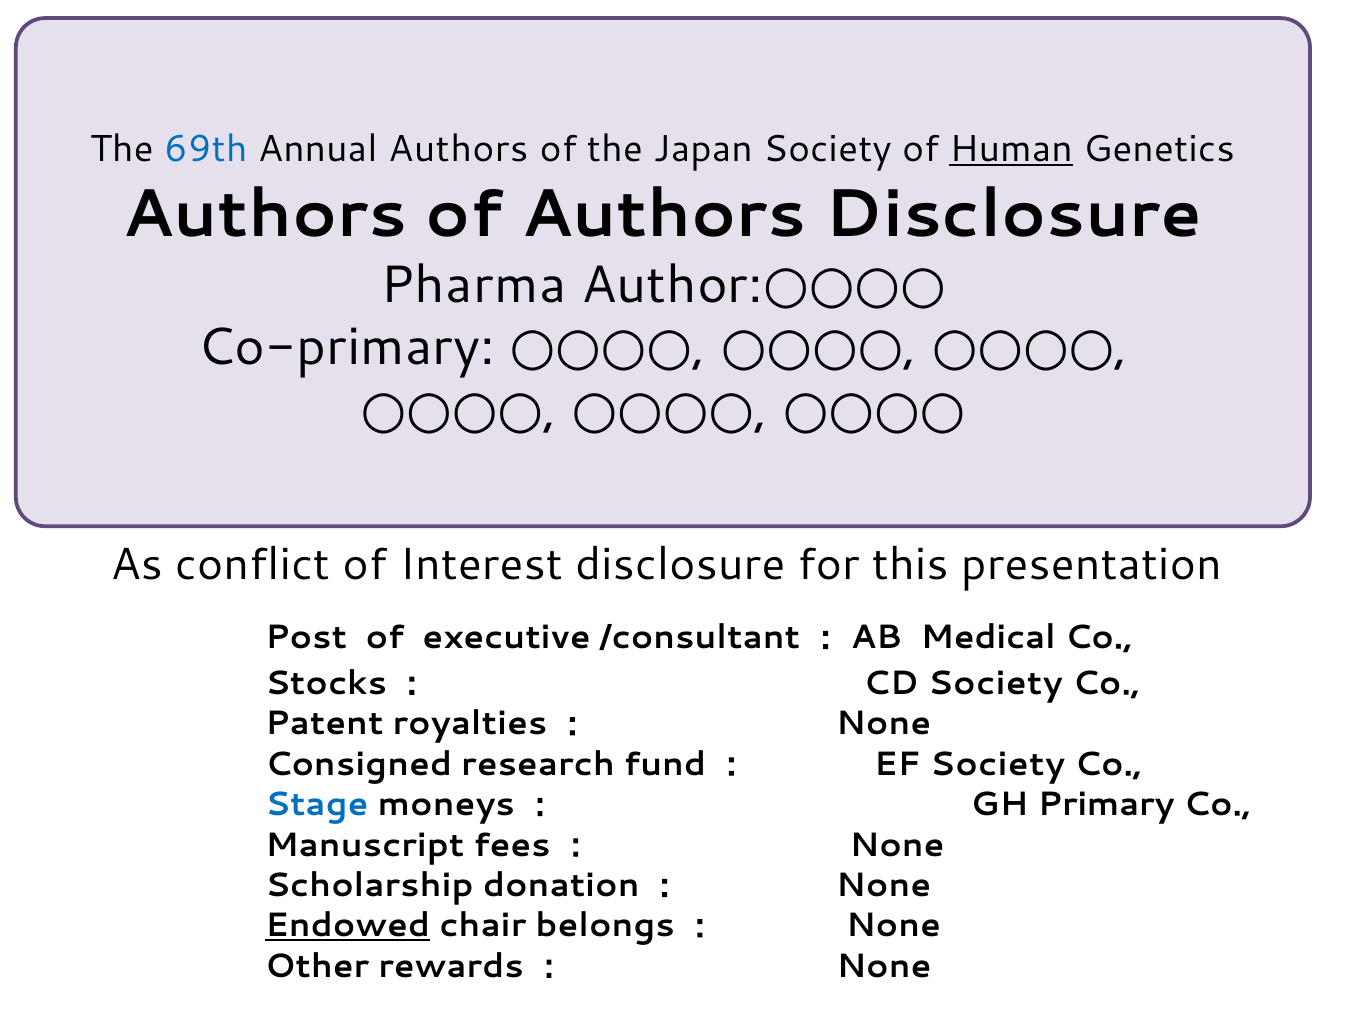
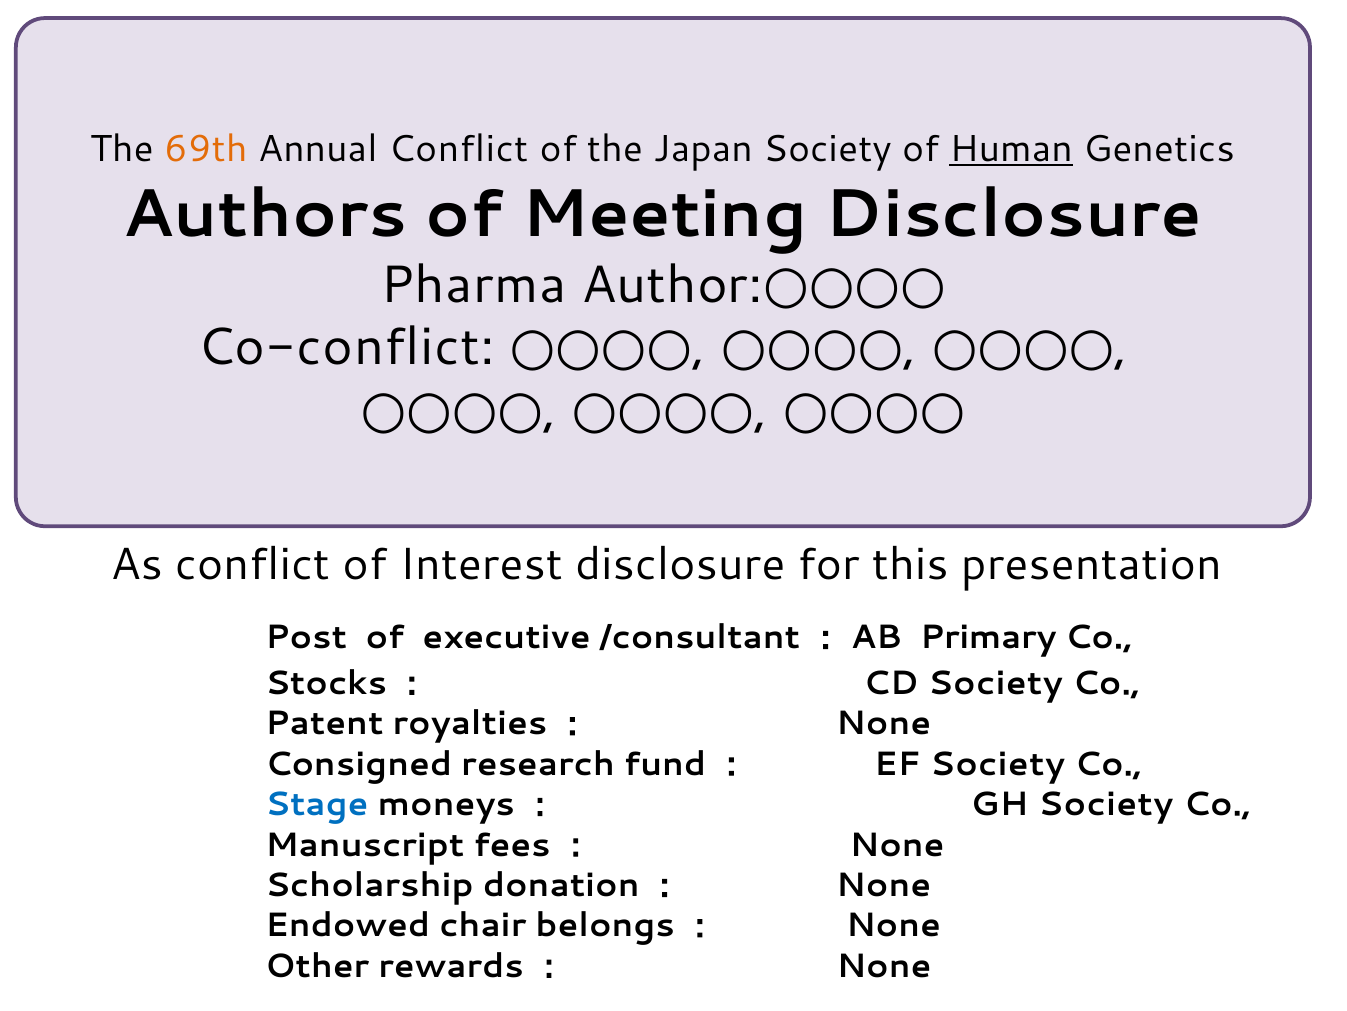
69th colour: blue -> orange
Annual Authors: Authors -> Conflict
of Authors: Authors -> Meeting
Co-primary: Co-primary -> Co-conflict
Medical: Medical -> Primary
GH Primary: Primary -> Society
Endowed underline: present -> none
